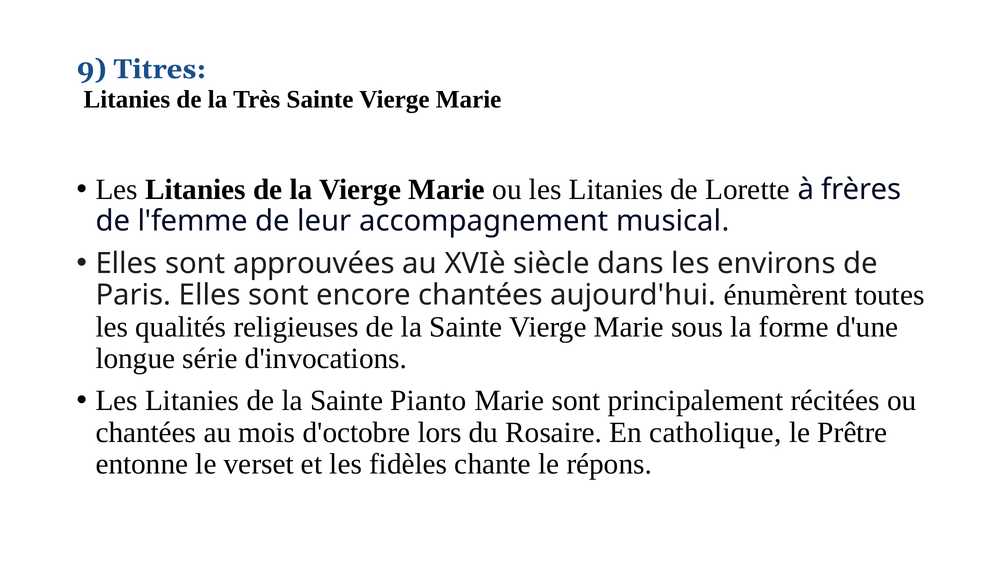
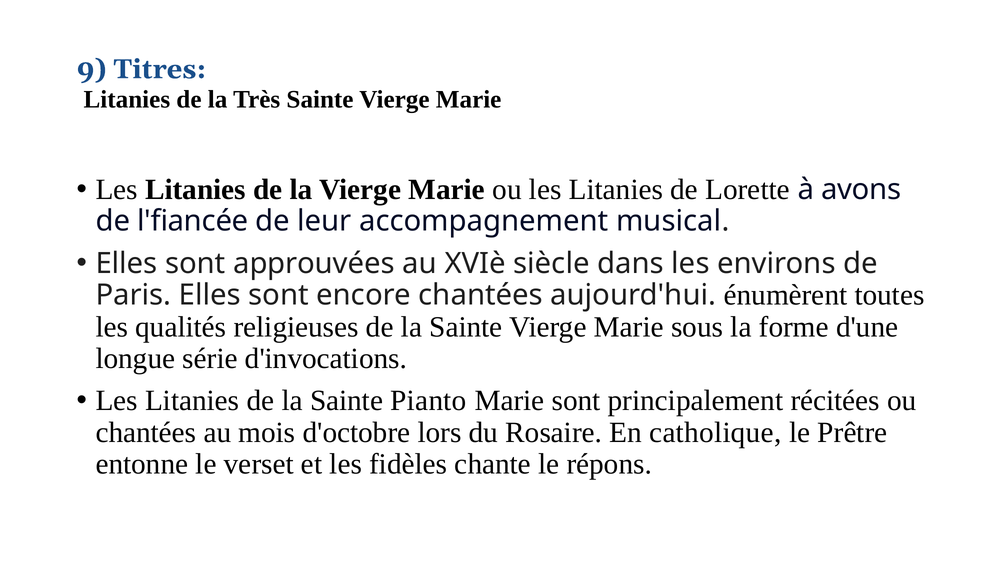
frères: frères -> avons
l'femme: l'femme -> l'fiancée
